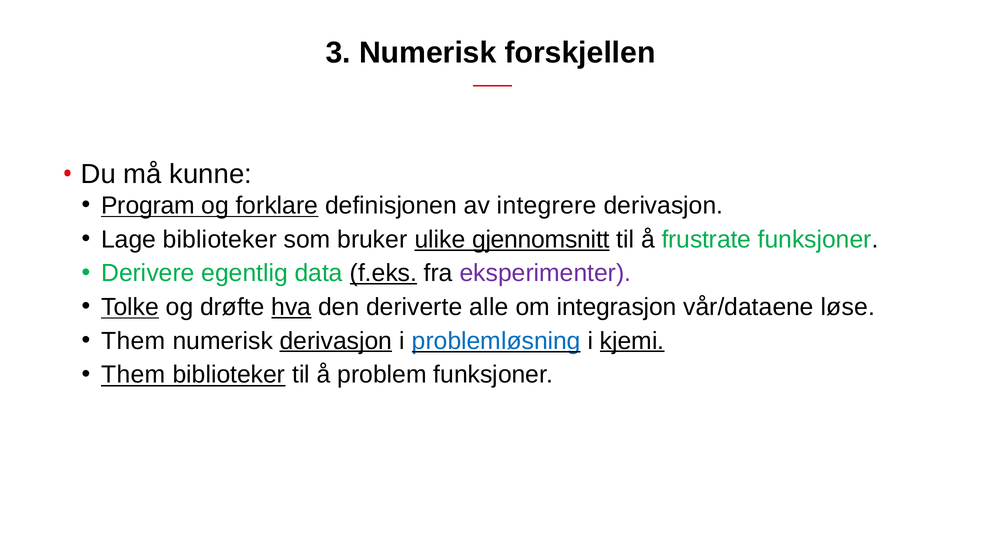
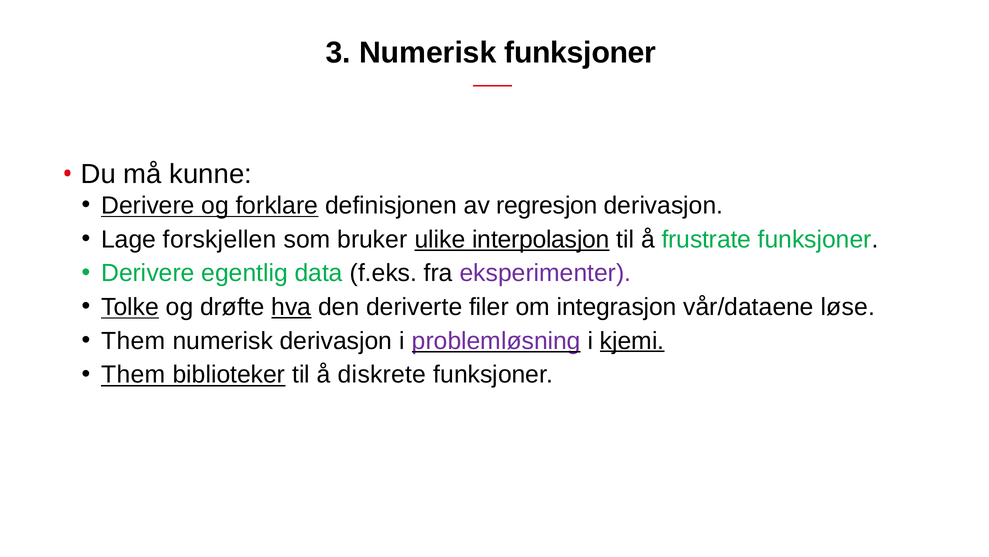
Numerisk forskjellen: forskjellen -> funksjoner
Program at (148, 205): Program -> Derivere
integrere: integrere -> regresjon
Lage biblioteker: biblioteker -> forskjellen
gjennomsnitt: gjennomsnitt -> interpolasjon
f.eks underline: present -> none
alle: alle -> filer
derivasjon at (336, 341) underline: present -> none
problemløsning colour: blue -> purple
problem: problem -> diskrete
